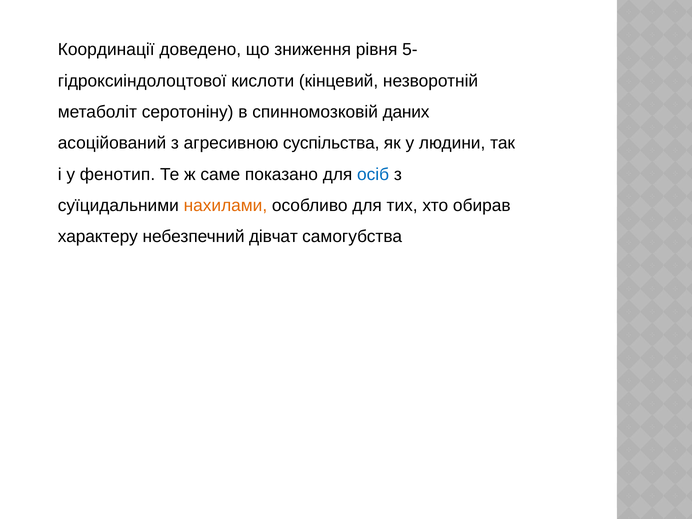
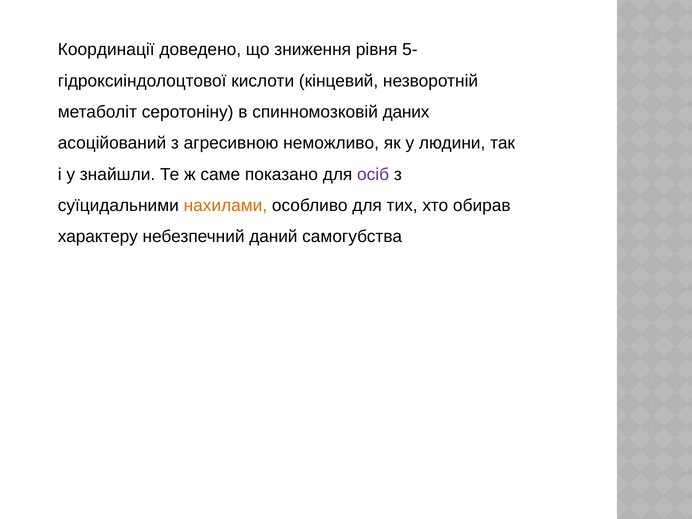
суспільства: суспільства -> неможливо
фенотип: фенотип -> знайшли
осіб colour: blue -> purple
дівчат: дівчат -> даний
